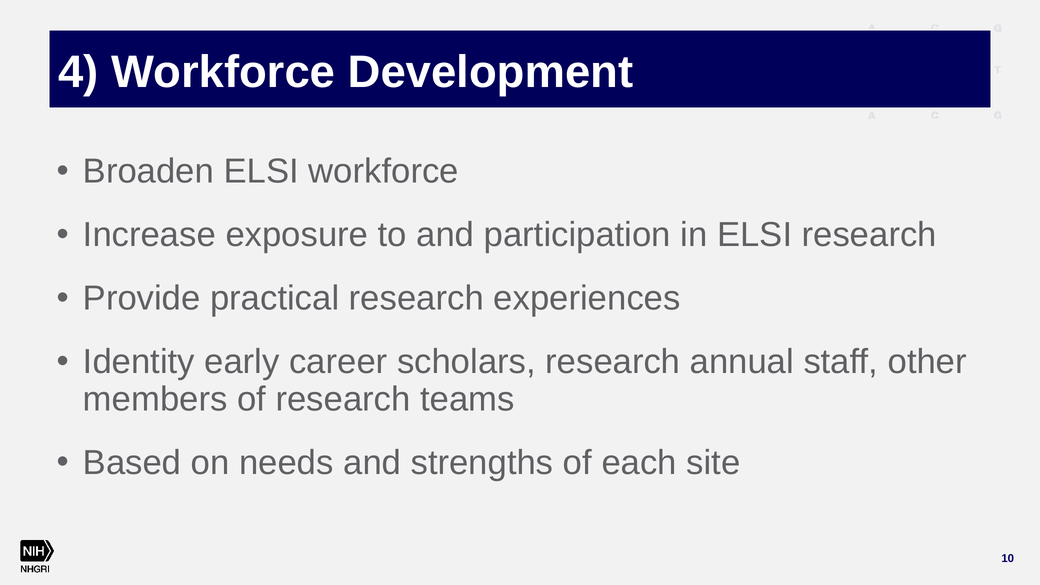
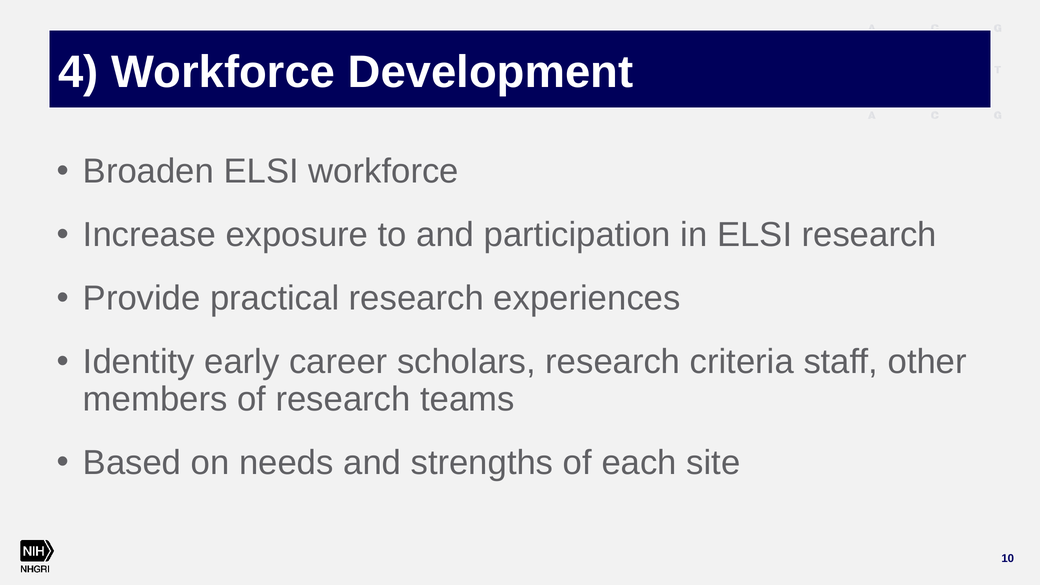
annual: annual -> criteria
